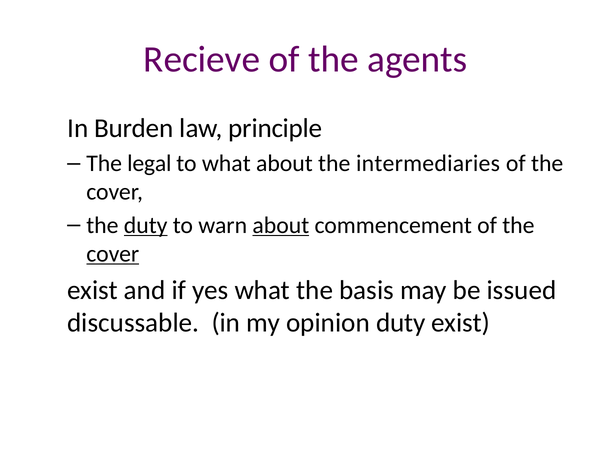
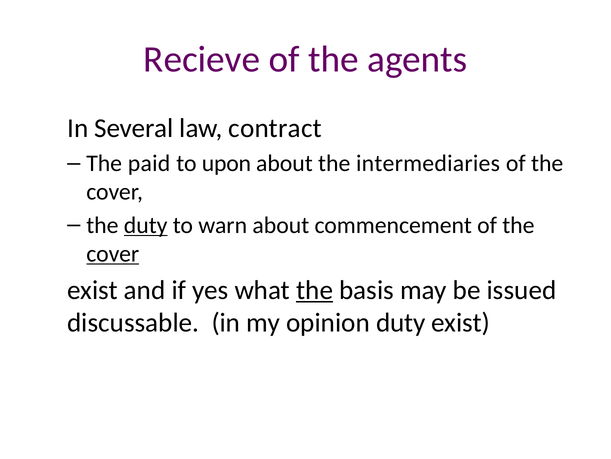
Burden: Burden -> Several
principle: principle -> contract
legal: legal -> paid
to what: what -> upon
about at (281, 225) underline: present -> none
the at (315, 290) underline: none -> present
